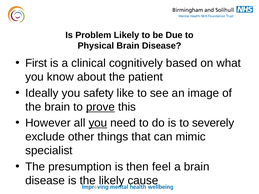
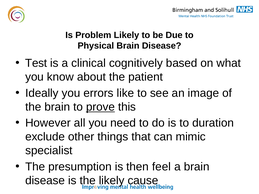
First: First -> Test
safety: safety -> errors
you at (98, 123) underline: present -> none
severely: severely -> duration
